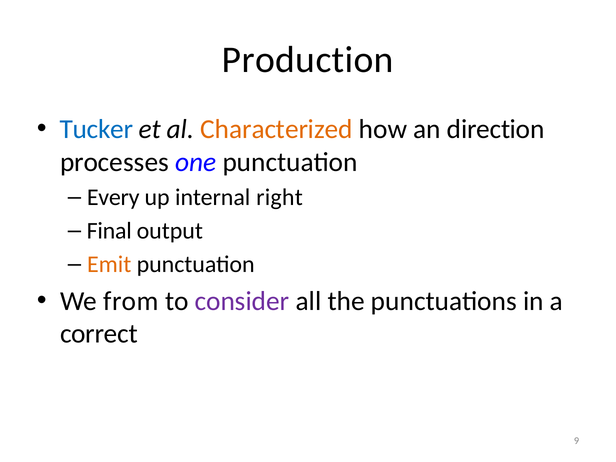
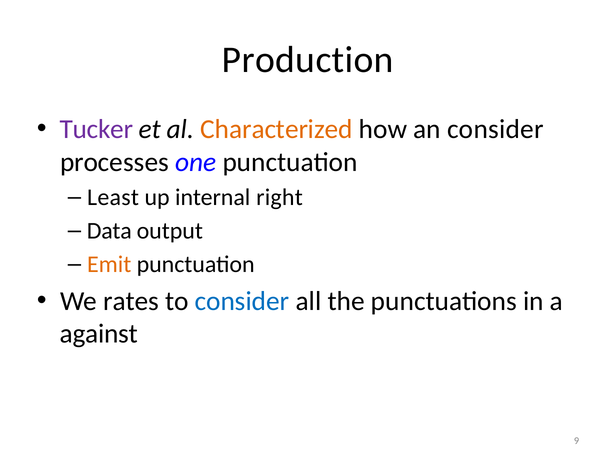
Tucker colour: blue -> purple
an direction: direction -> consider
Every: Every -> Least
Final: Final -> Data
from: from -> rates
consider at (242, 301) colour: purple -> blue
correct: correct -> against
